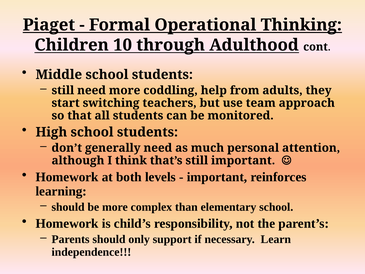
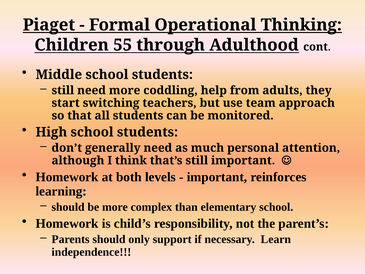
10: 10 -> 55
